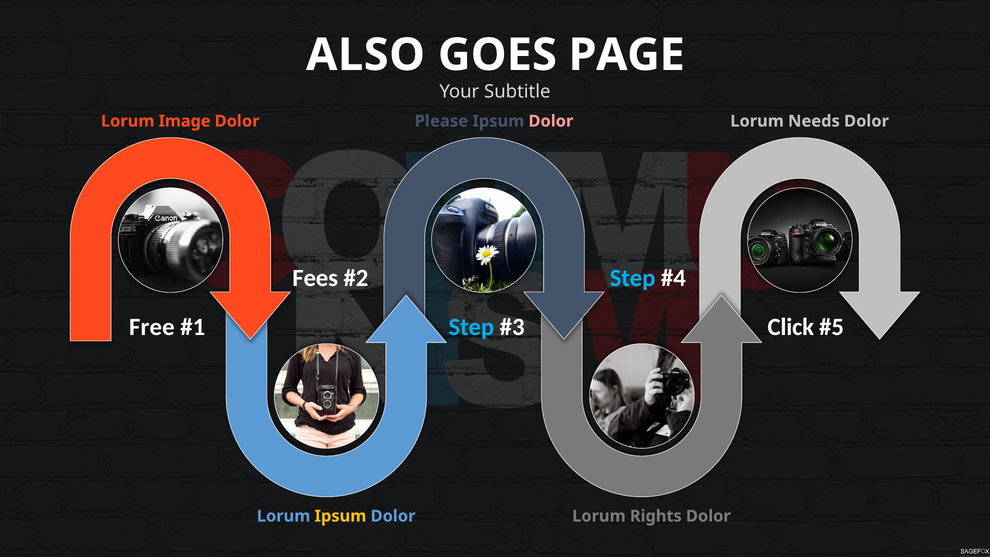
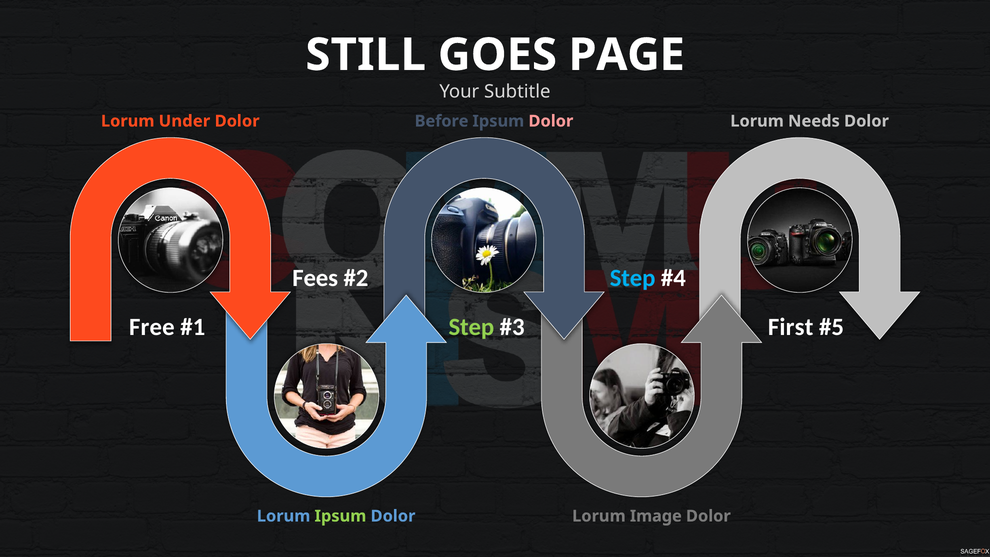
ALSO: ALSO -> STILL
Image: Image -> Under
Please: Please -> Before
Step at (471, 327) colour: light blue -> light green
Click: Click -> First
Ipsum at (340, 516) colour: yellow -> light green
Rights: Rights -> Image
